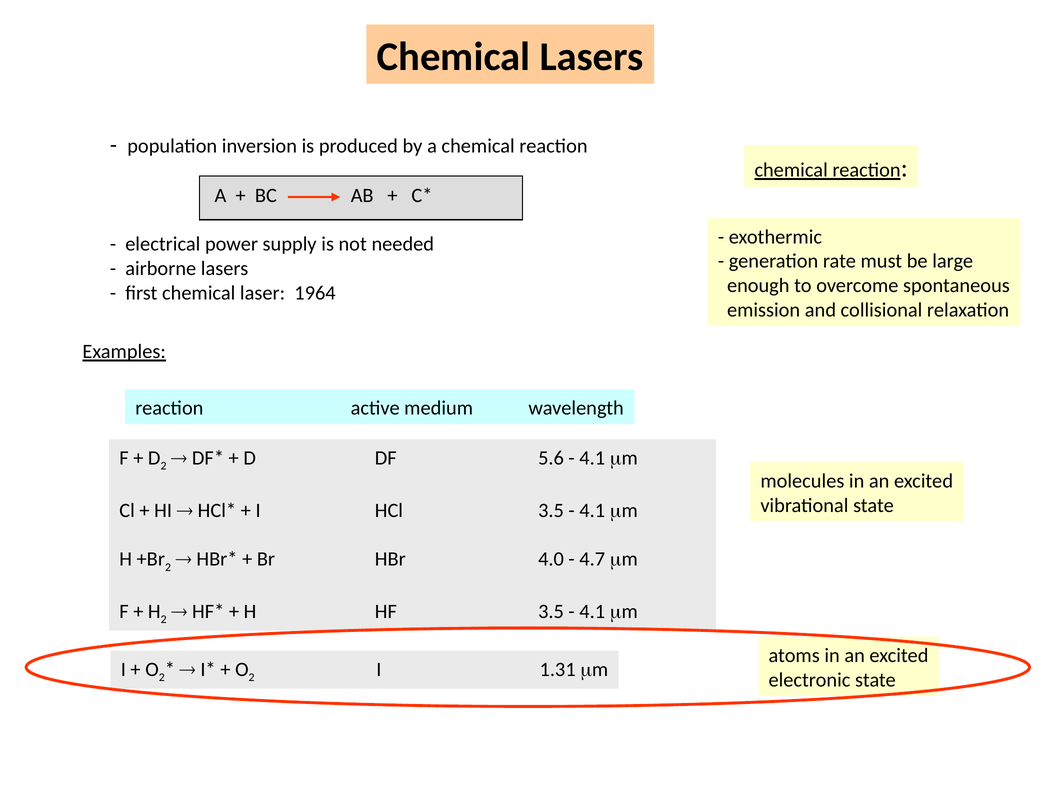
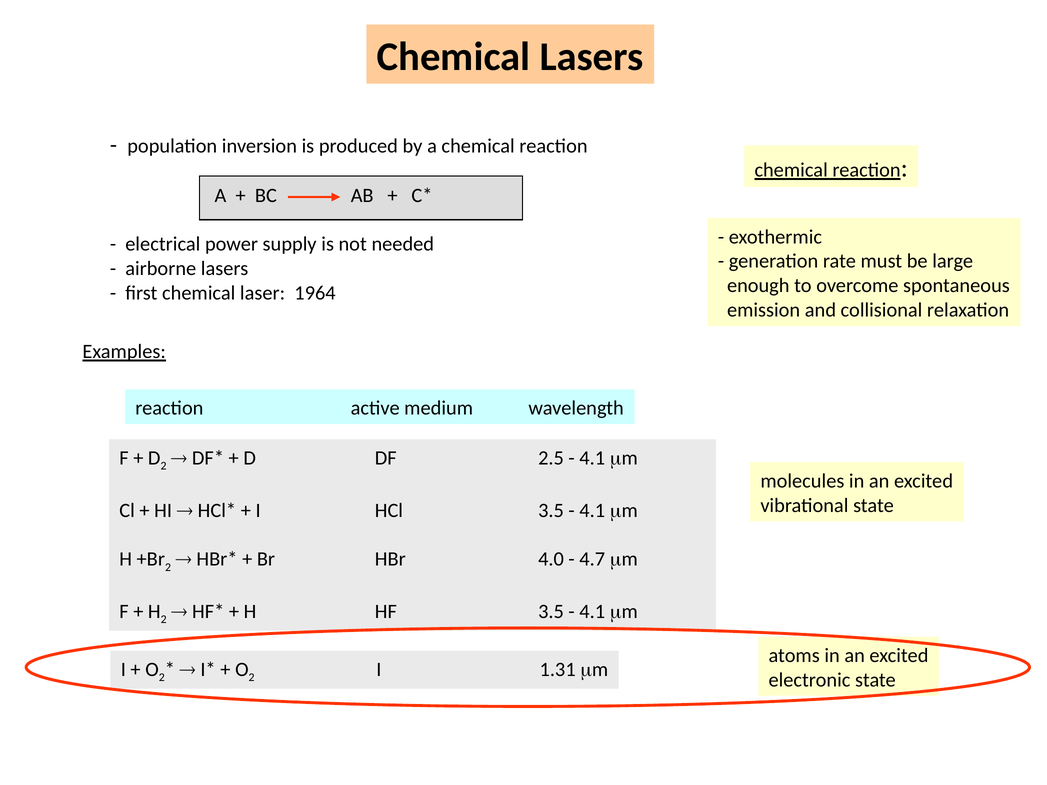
5.6: 5.6 -> 2.5
